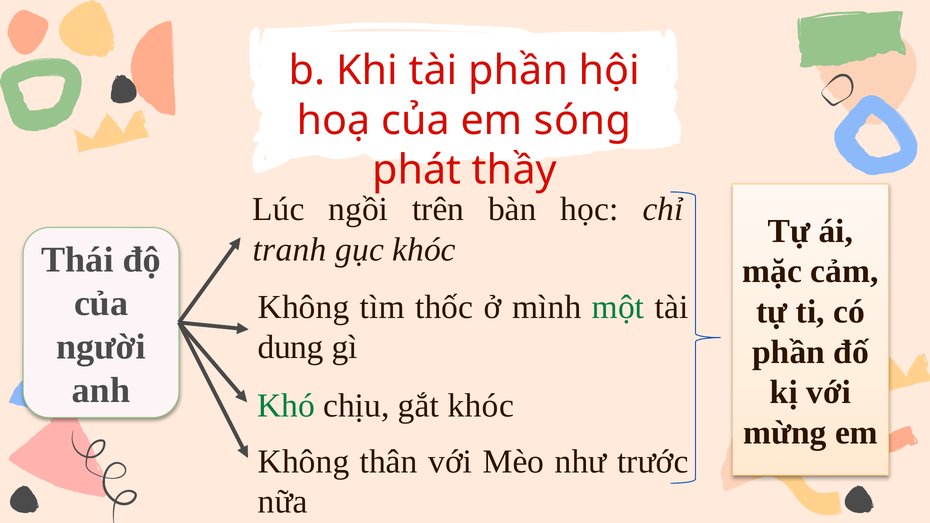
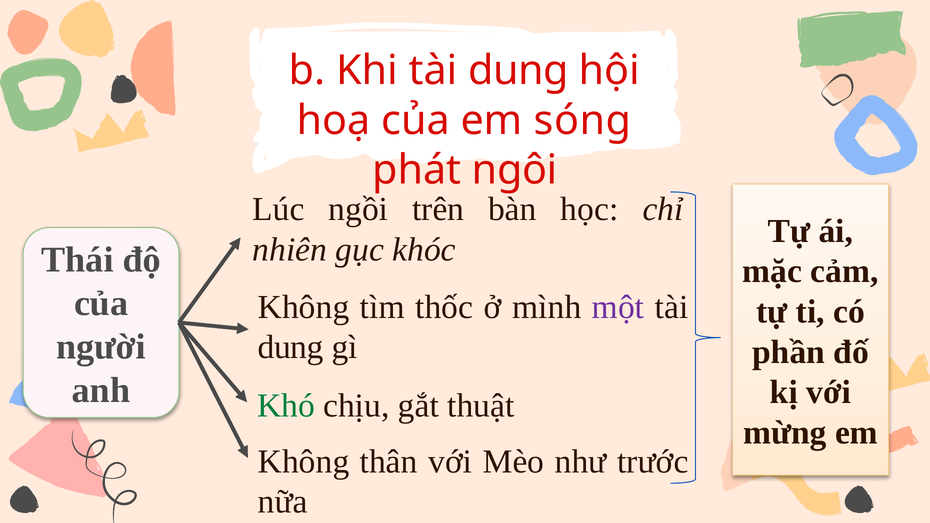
Khi tài phần: phần -> dung
thầy: thầy -> ngôi
tranh: tranh -> nhiên
một colour: green -> purple
gắt khóc: khóc -> thuật
